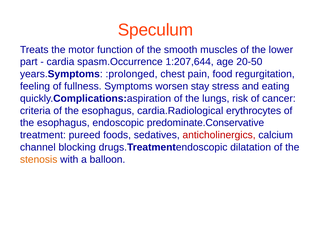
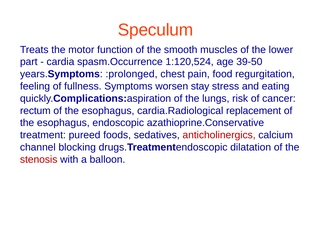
1:207,644: 1:207,644 -> 1:120,524
20-50: 20-50 -> 39-50
criteria: criteria -> rectum
erythrocytes: erythrocytes -> replacement
predominate.Conservative: predominate.Conservative -> azathioprine.Conservative
stenosis colour: orange -> red
